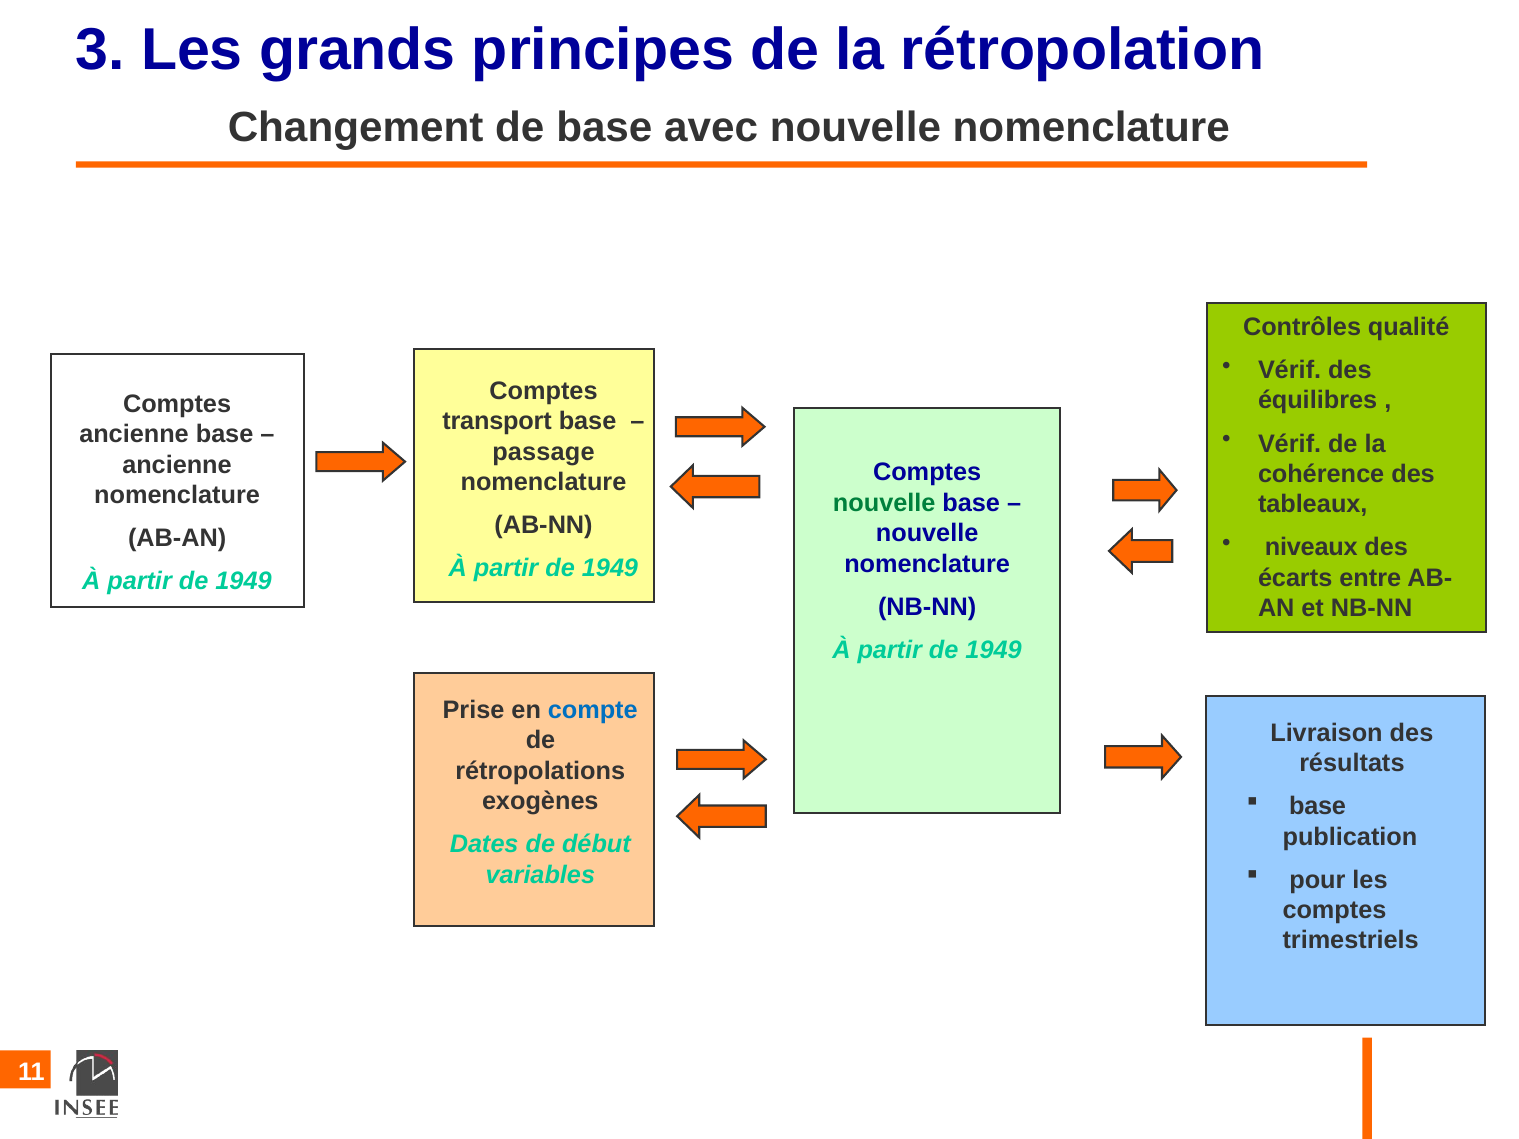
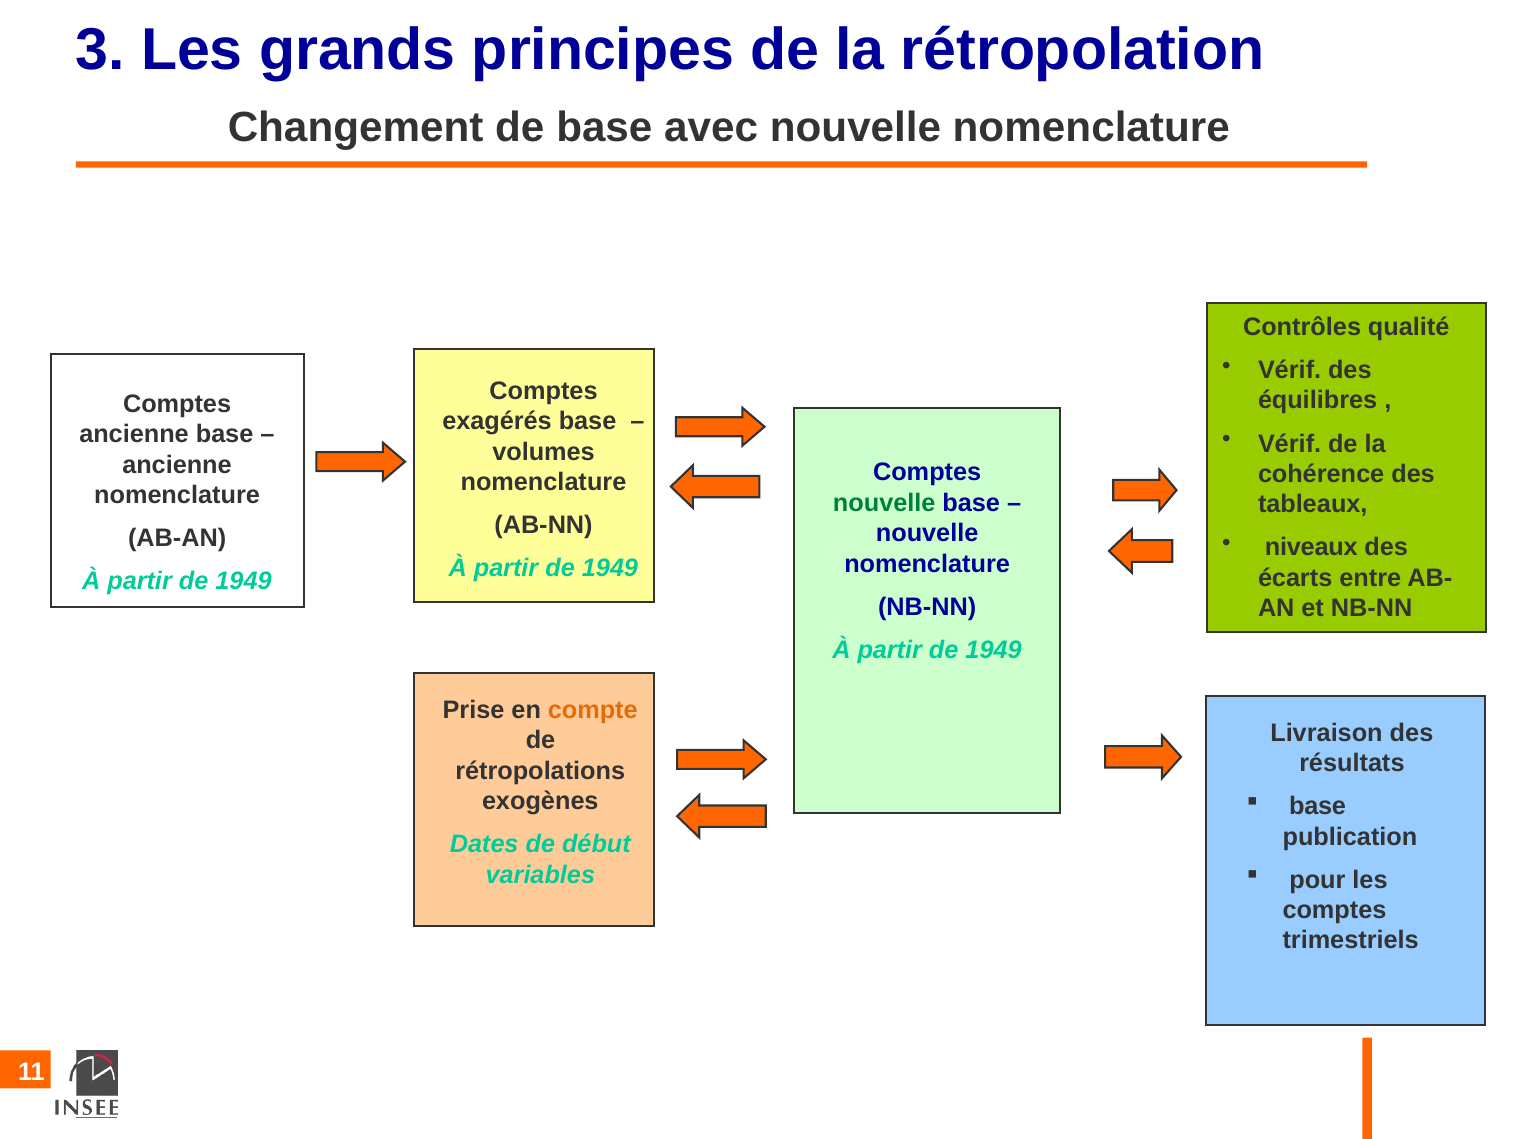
transport: transport -> exagérés
passage: passage -> volumes
compte colour: blue -> orange
